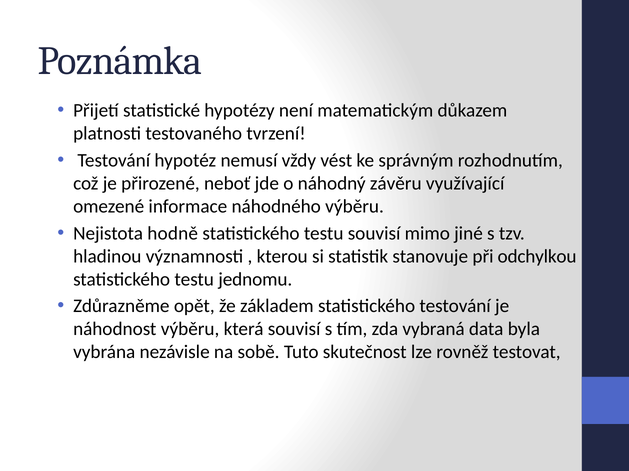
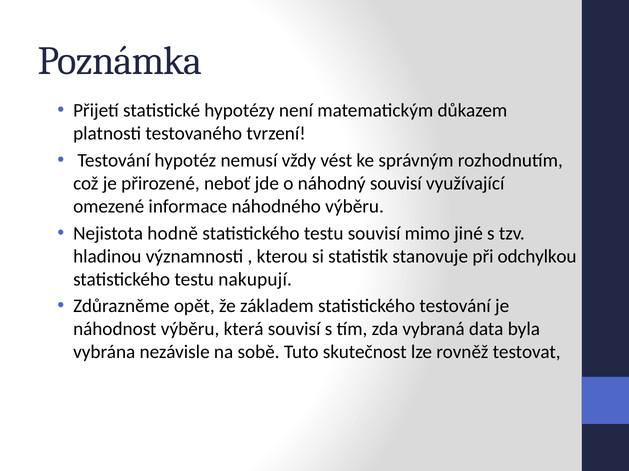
náhodný závěru: závěru -> souvisí
jednomu: jednomu -> nakupují
